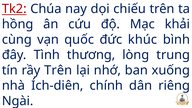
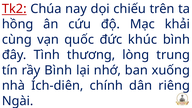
rầy Trên: Trên -> Bình
